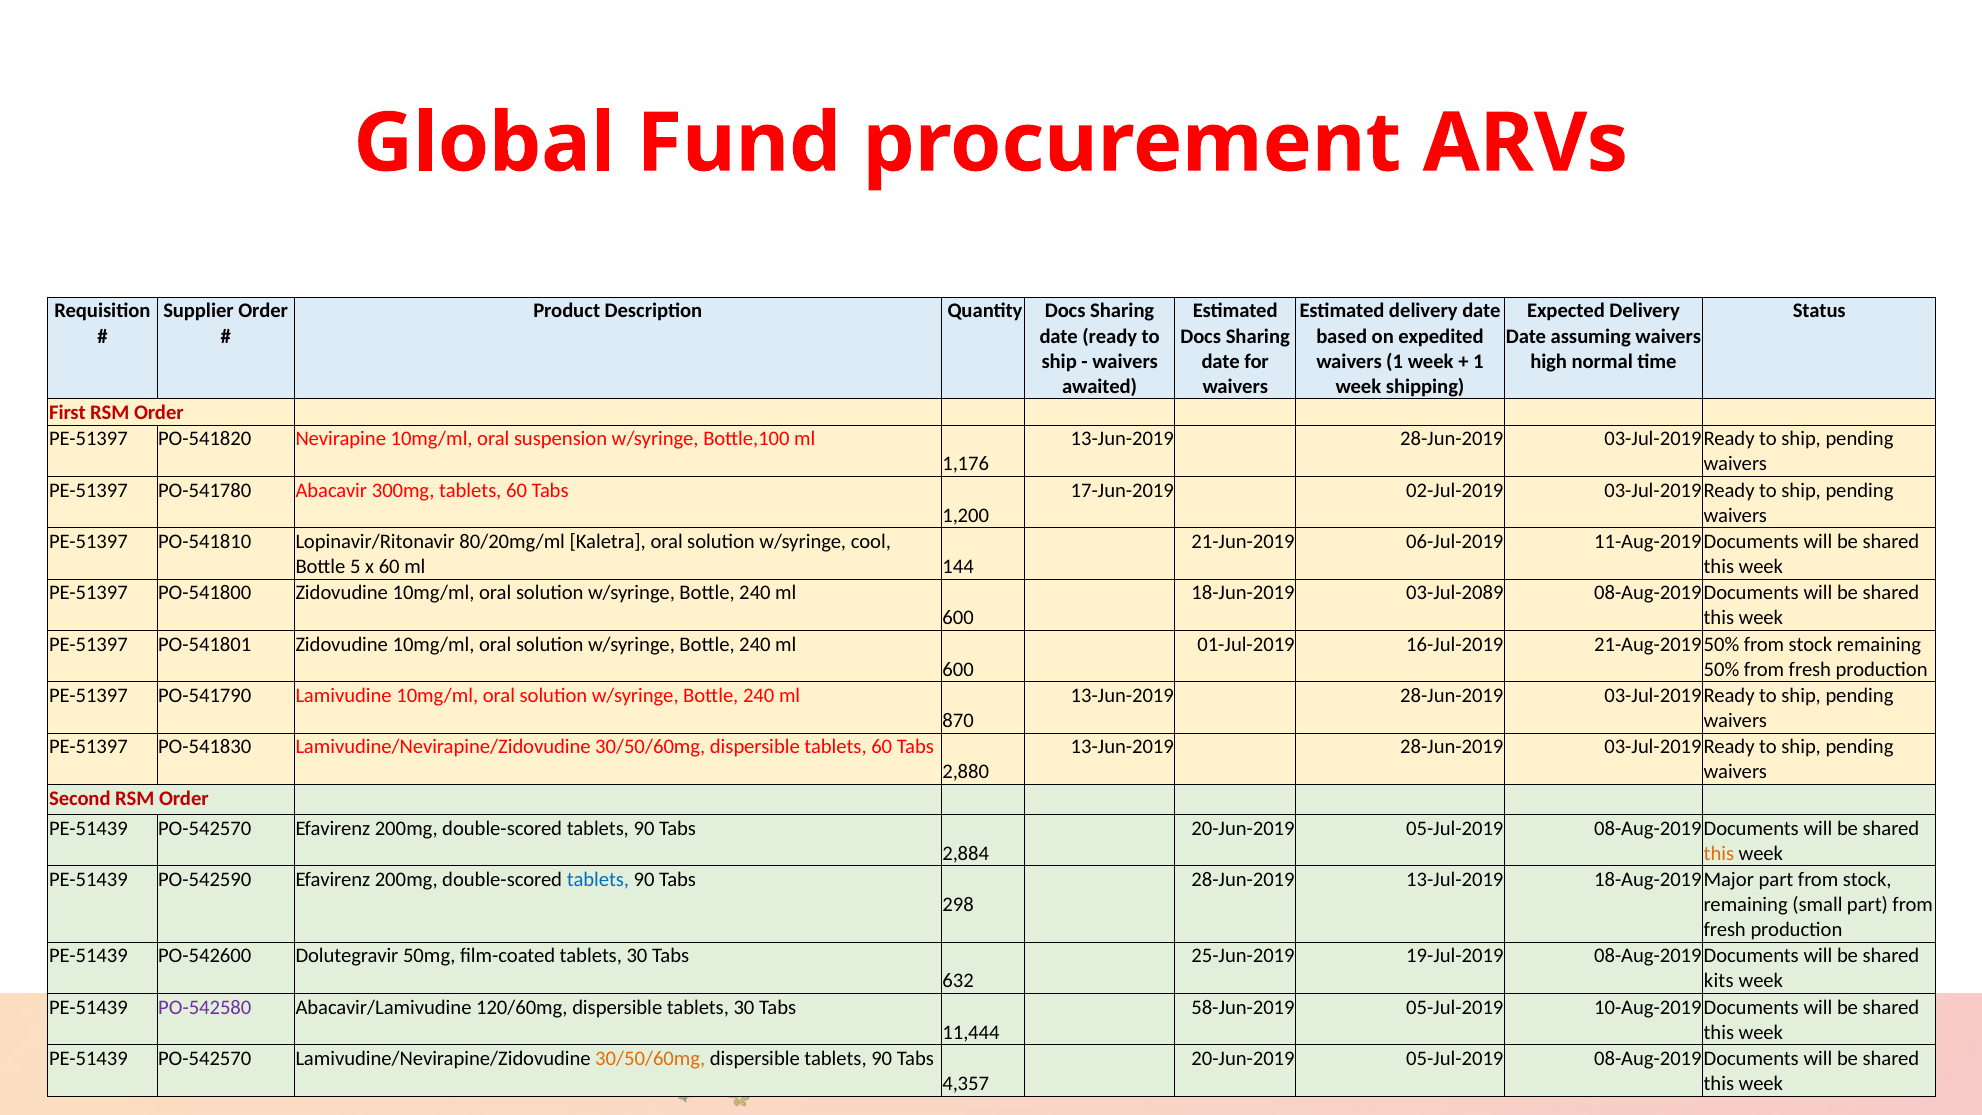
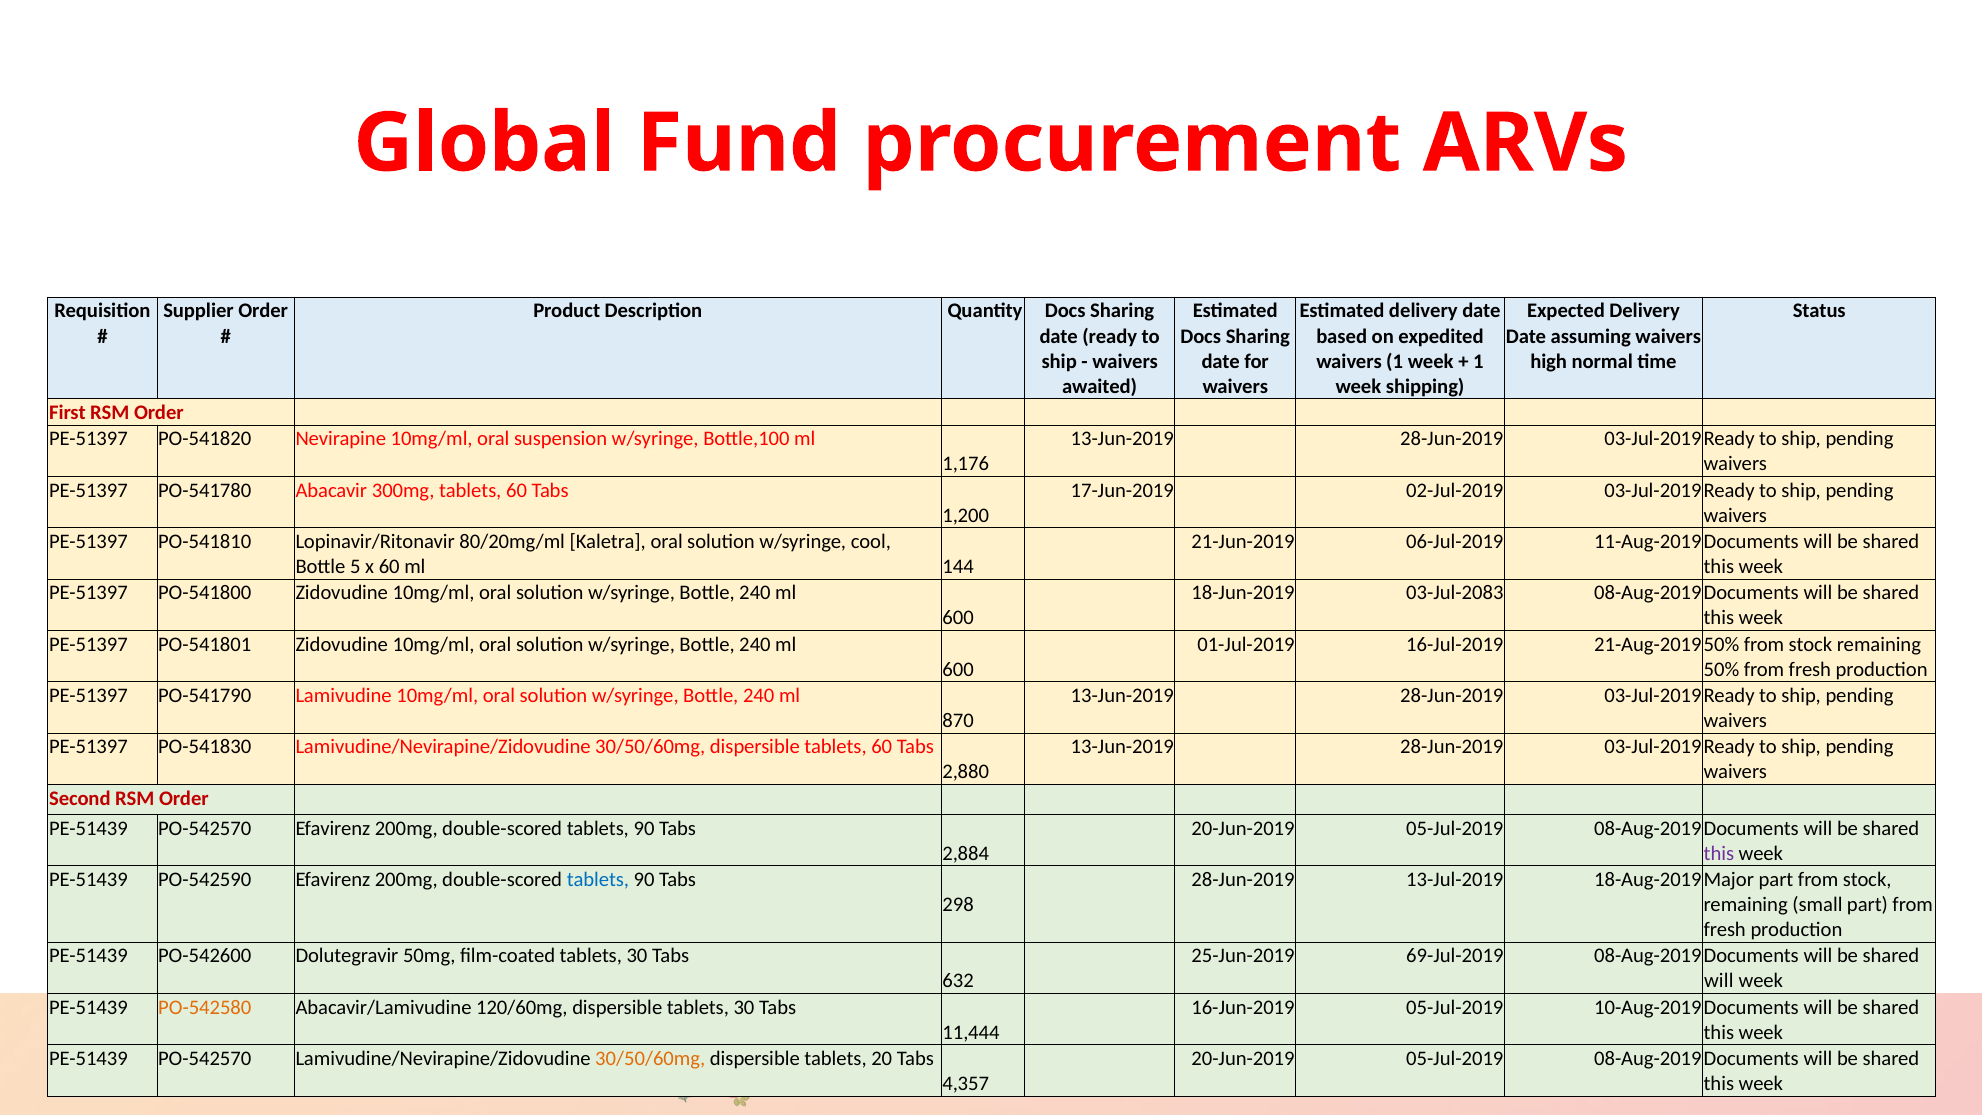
03-Jul-2089: 03-Jul-2089 -> 03-Jul-2083
this at (1719, 853) colour: orange -> purple
19-Jul-2019: 19-Jul-2019 -> 69-Jul-2019
kits at (1719, 981): kits -> will
PO-542580 colour: purple -> orange
58-Jun-2019: 58-Jun-2019 -> 16-Jun-2019
dispersible tablets 90: 90 -> 20
